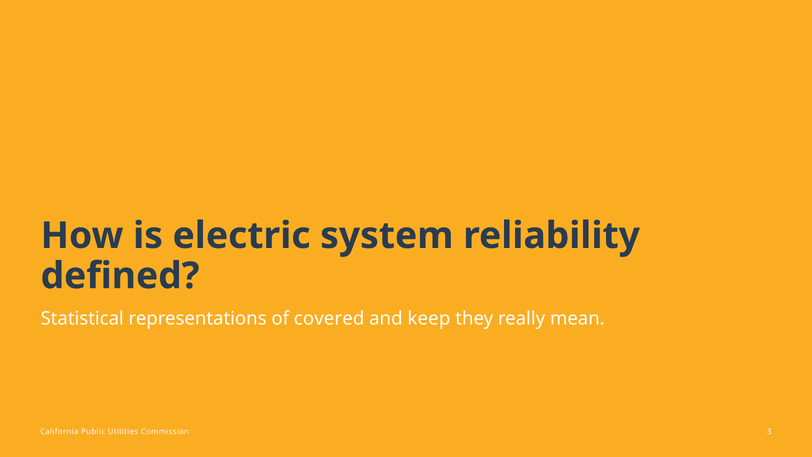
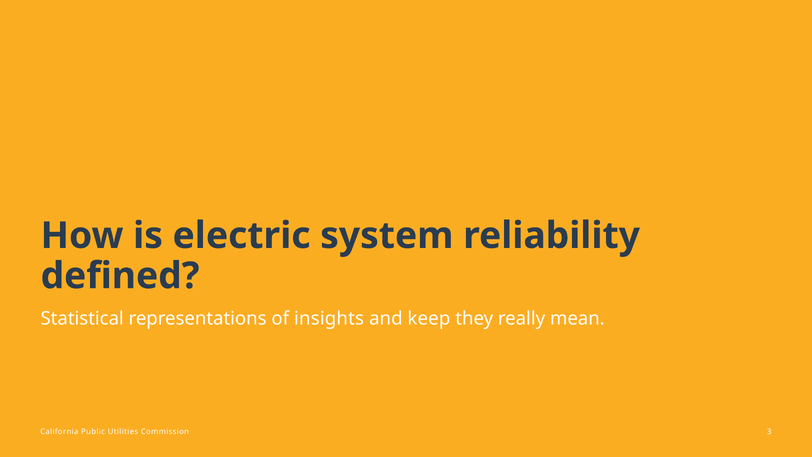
covered: covered -> insights
